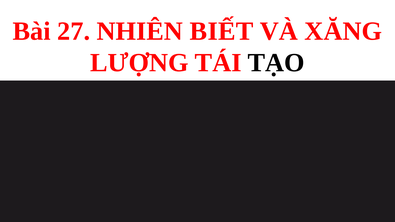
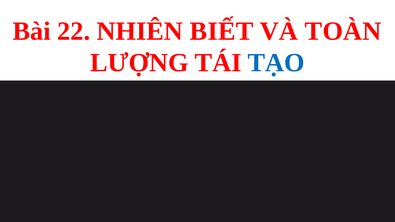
27: 27 -> 22
XĂNG: XĂNG -> TOÀN
TẠO colour: black -> blue
